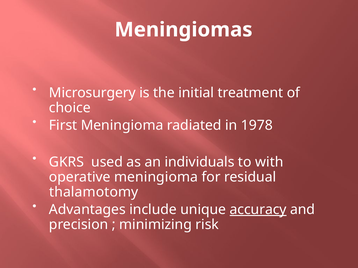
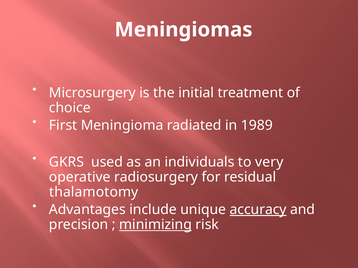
1978: 1978 -> 1989
with: with -> very
operative meningioma: meningioma -> radiosurgery
minimizing underline: none -> present
